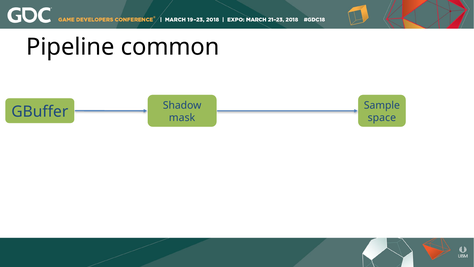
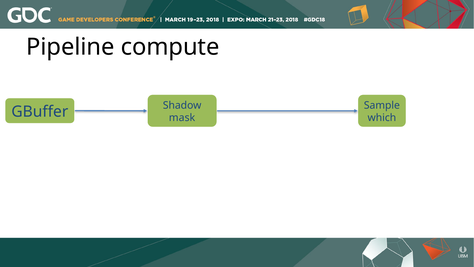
common: common -> compute
space: space -> which
